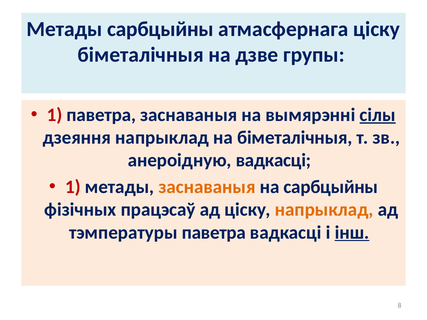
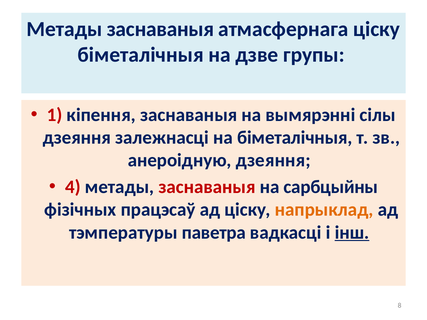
сарбцыйны at (160, 29): сарбцыйны -> заснаваныя
1 паветра: паветра -> кіпення
сілы underline: present -> none
дзеяння напрыклад: напрыклад -> залежнасці
анероідную вадкасці: вадкасці -> дзеяння
1 at (73, 187): 1 -> 4
заснаваныя at (207, 187) colour: orange -> red
